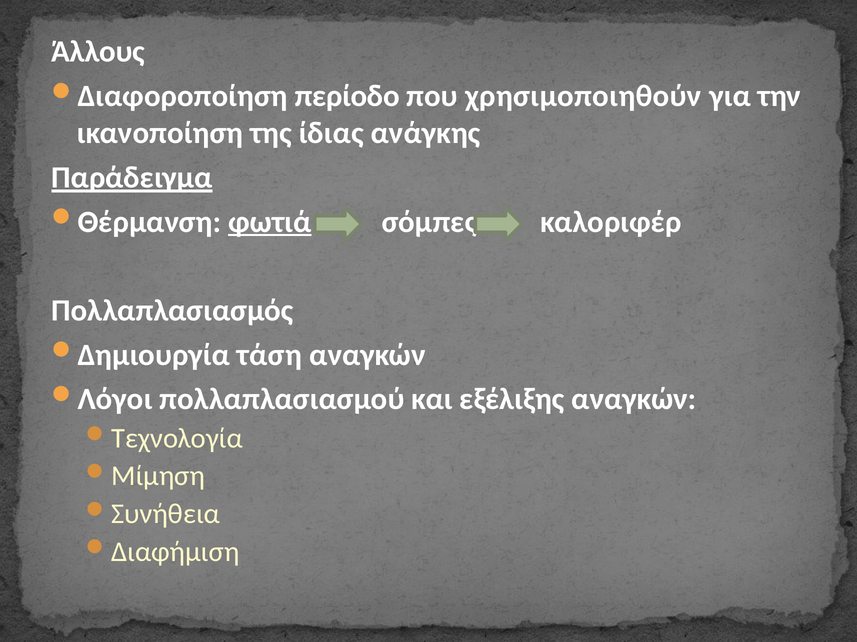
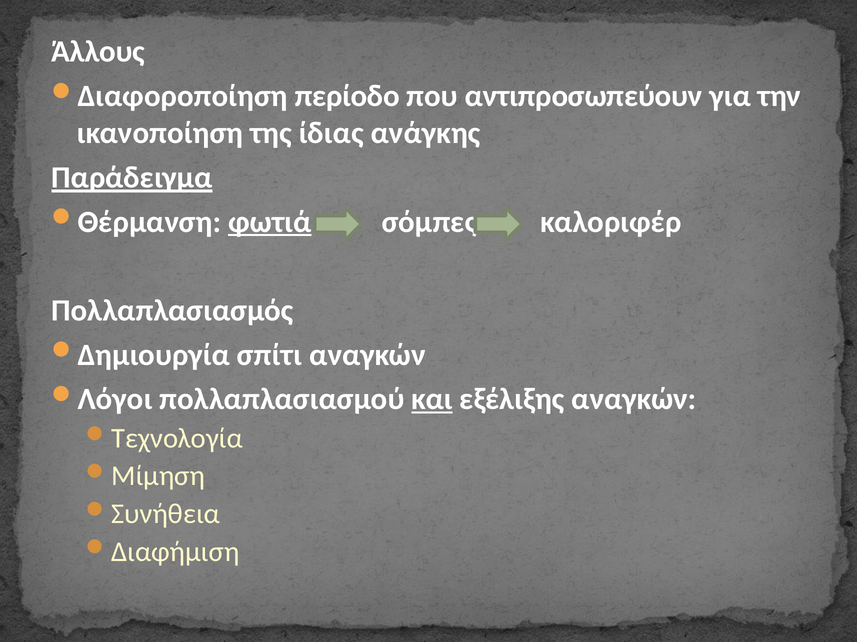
χρησιμοποιηθούν: χρησιμοποιηθούν -> αντιπροσωπεύουν
τάση: τάση -> σπίτι
και underline: none -> present
